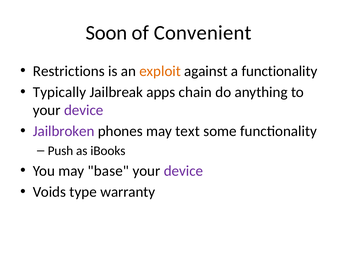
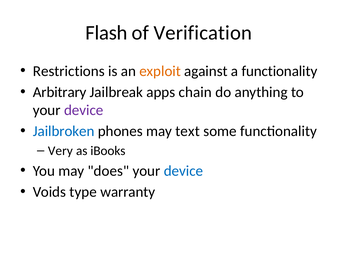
Soon: Soon -> Flash
Convenient: Convenient -> Verification
Typically: Typically -> Arbitrary
Jailbroken colour: purple -> blue
Push: Push -> Very
base: base -> does
device at (183, 170) colour: purple -> blue
